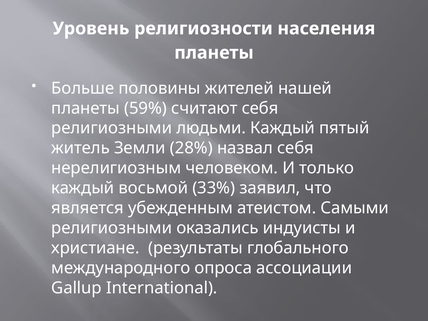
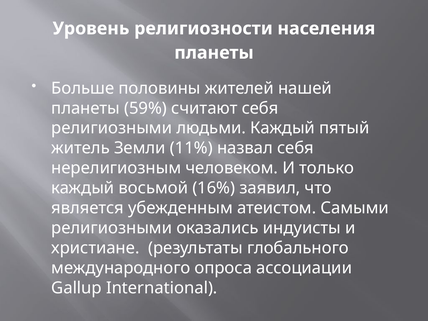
28%: 28% -> 11%
33%: 33% -> 16%
